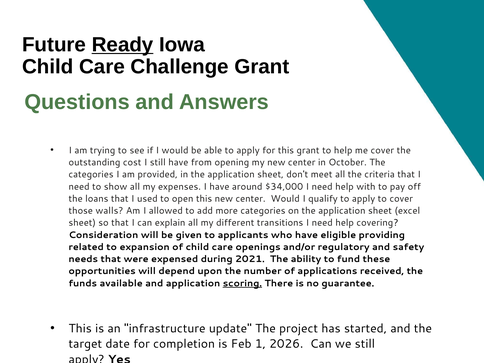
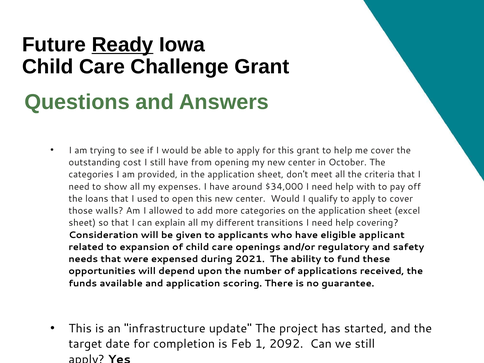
providing: providing -> applicant
scoring underline: present -> none
2026: 2026 -> 2092
